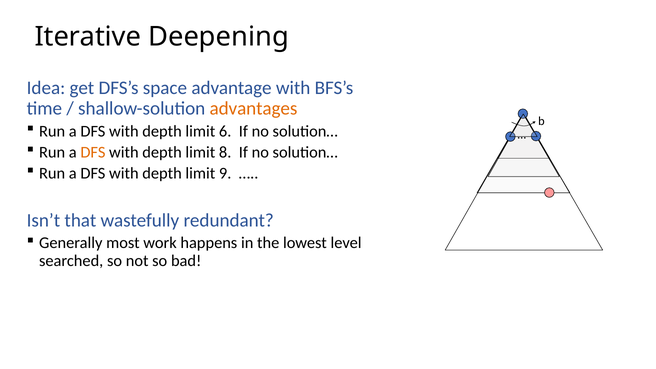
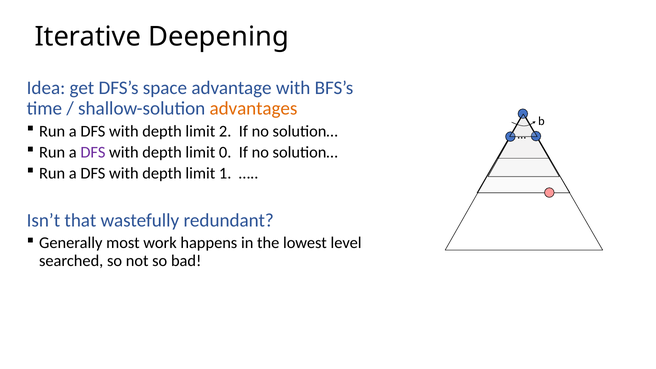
6: 6 -> 2
DFS at (93, 152) colour: orange -> purple
8: 8 -> 0
9: 9 -> 1
